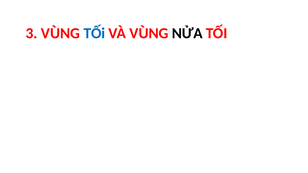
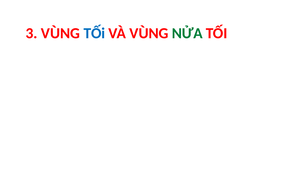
NỬA colour: black -> green
